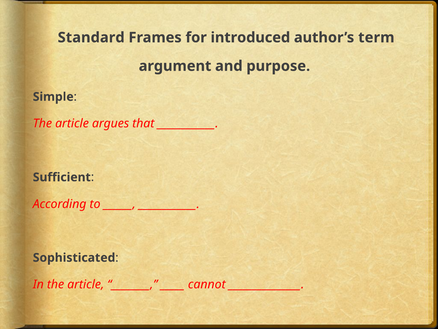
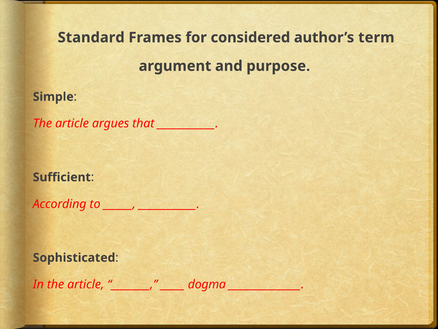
introduced: introduced -> considered
cannot: cannot -> dogma
